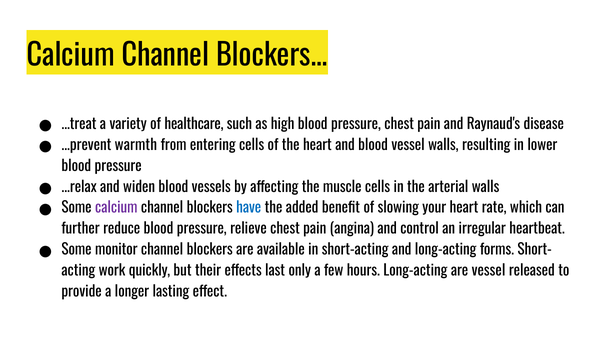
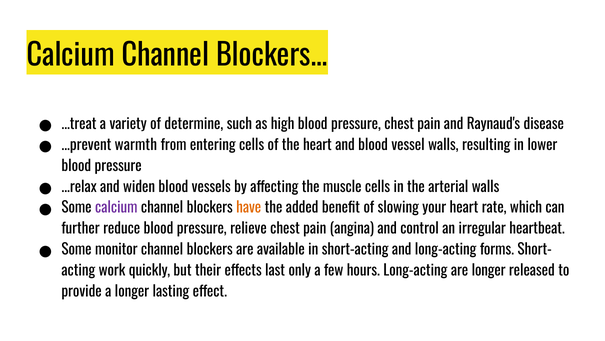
healthcare: healthcare -> determine
have colour: blue -> orange
are vessel: vessel -> longer
